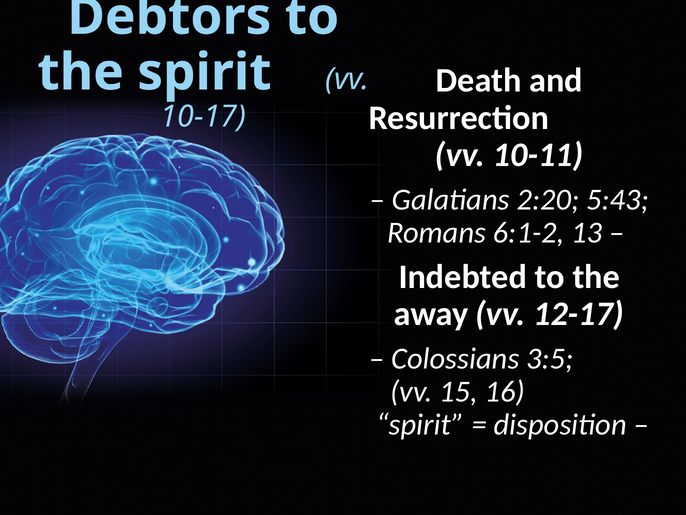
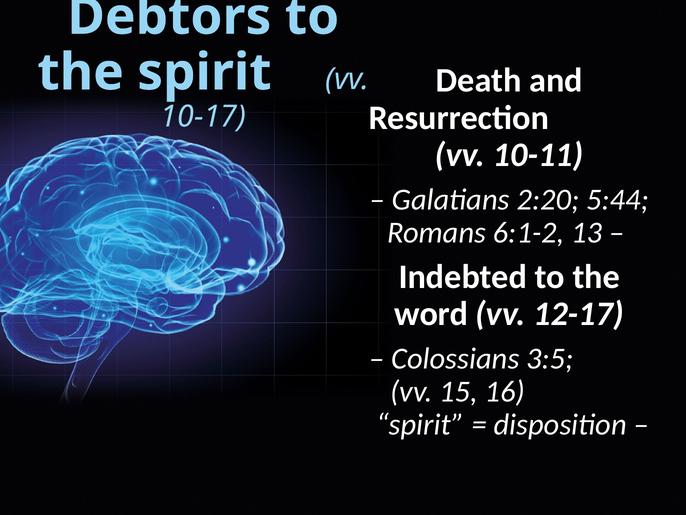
5:43: 5:43 -> 5:44
away: away -> word
